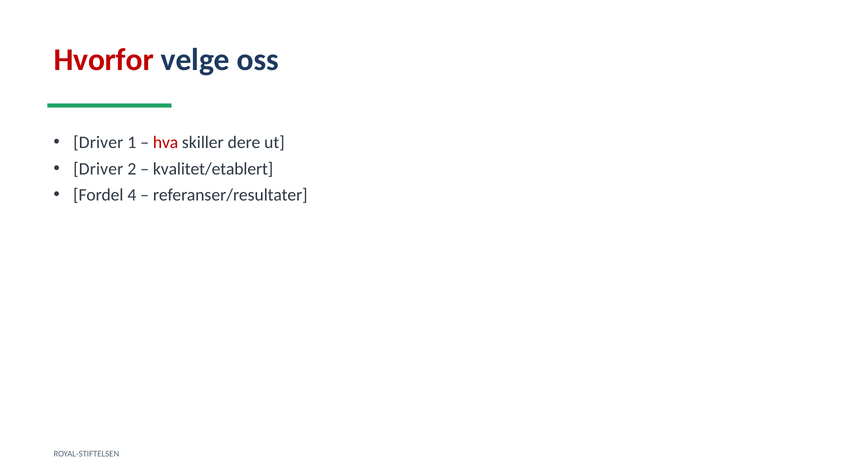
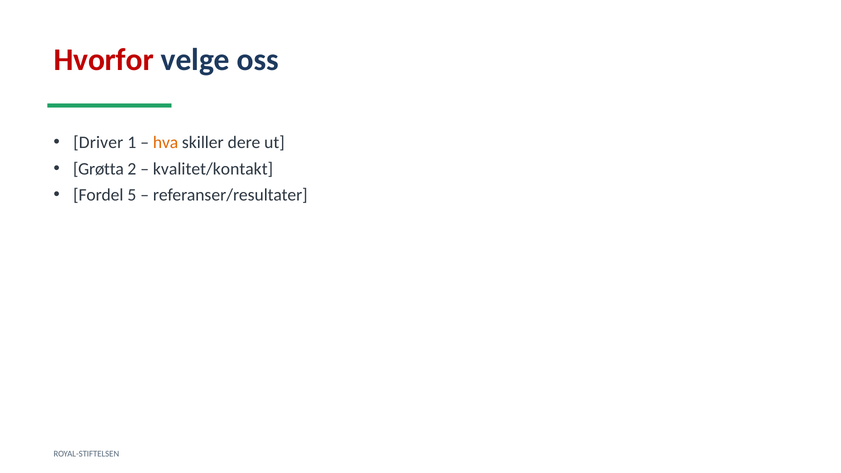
hva colour: red -> orange
Driver at (98, 169): Driver -> Grøtta
kvalitet/etablert: kvalitet/etablert -> kvalitet/kontakt
4: 4 -> 5
